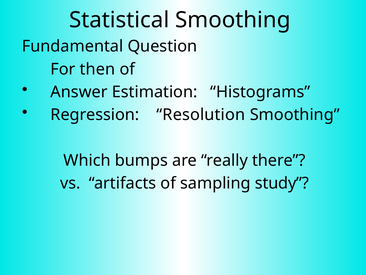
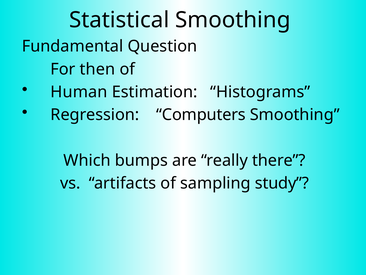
Answer: Answer -> Human
Resolution: Resolution -> Computers
